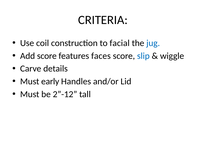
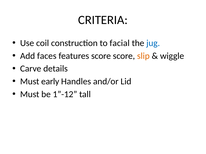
Add score: score -> faces
features faces: faces -> score
slip colour: blue -> orange
2”-12: 2”-12 -> 1”-12
